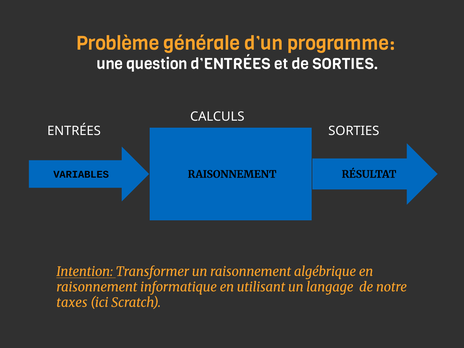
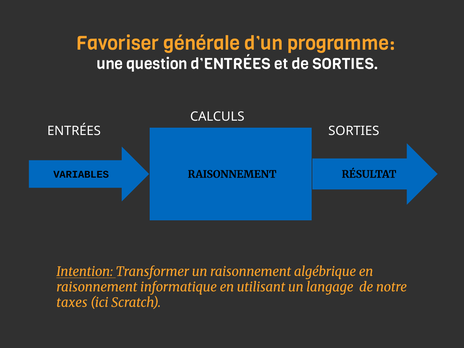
Problème: Problème -> Favoriser
